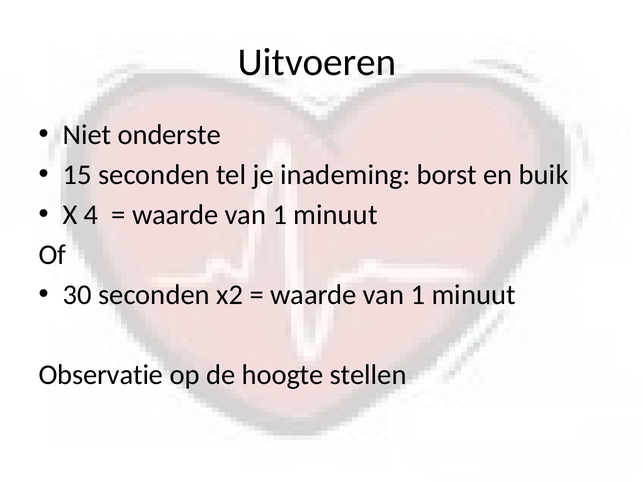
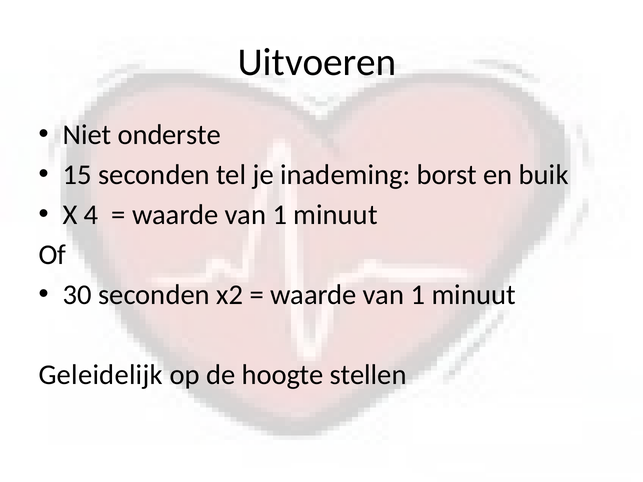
Observatie: Observatie -> Geleidelijk
